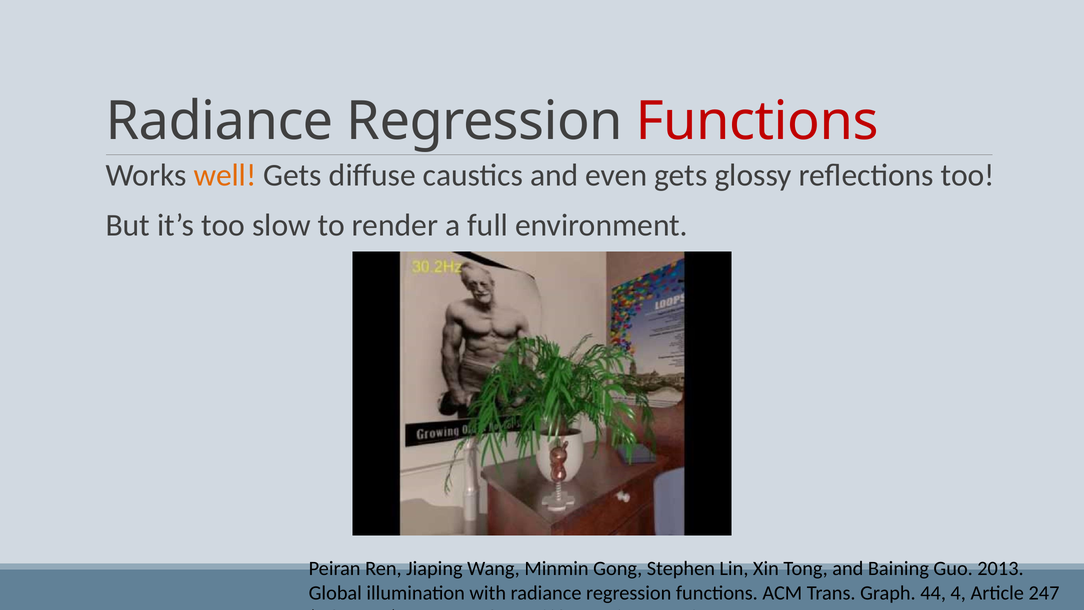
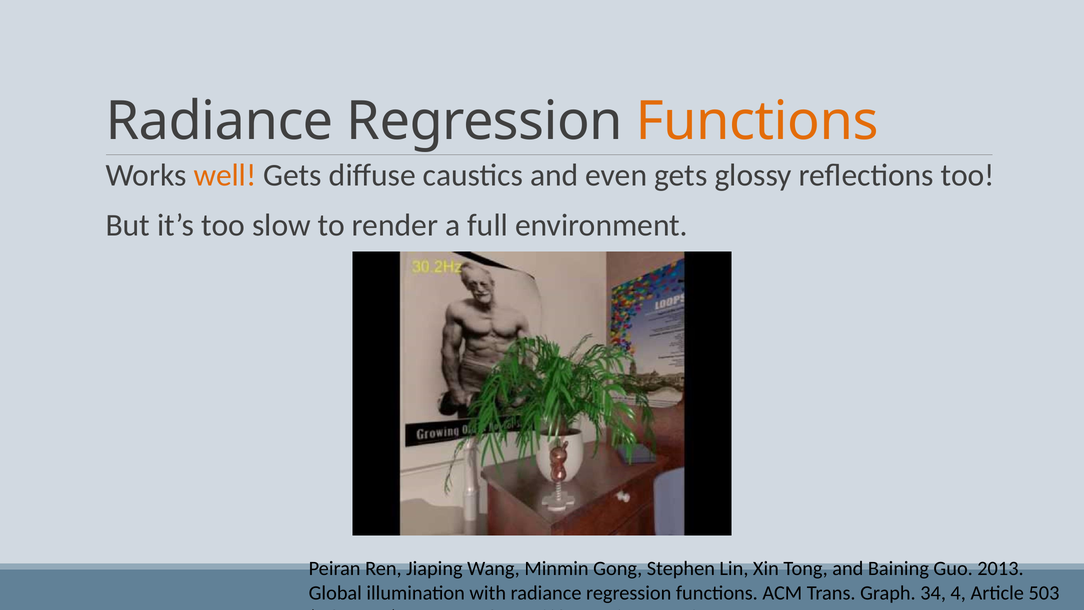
Functions at (757, 121) colour: red -> orange
44: 44 -> 34
247: 247 -> 503
